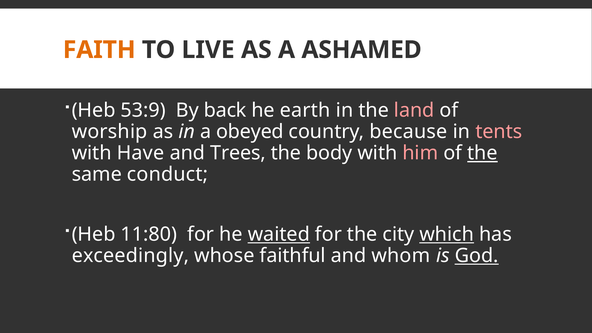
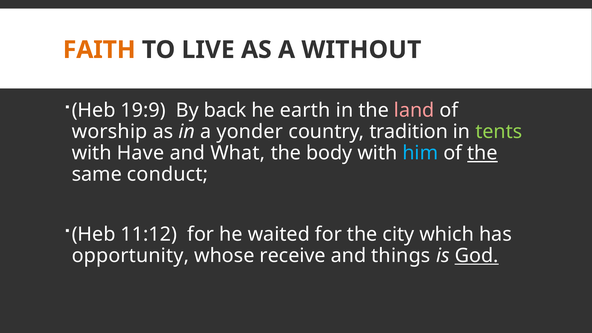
ASHAMED: ASHAMED -> WITHOUT
53:9: 53:9 -> 19:9
obeyed: obeyed -> yonder
because: because -> tradition
tents colour: pink -> light green
Trees: Trees -> What
him colour: pink -> light blue
11:80: 11:80 -> 11:12
waited underline: present -> none
which underline: present -> none
exceedingly: exceedingly -> opportunity
faithful: faithful -> receive
whom: whom -> things
